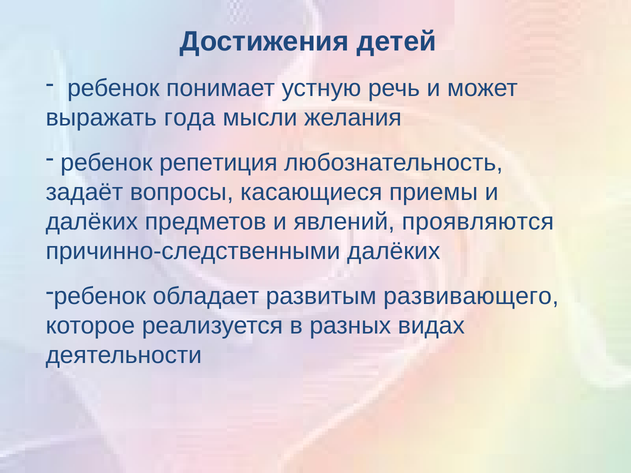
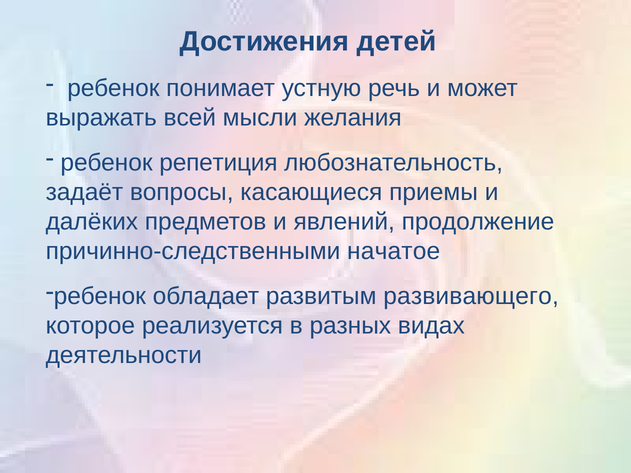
года: года -> всей
проявляются: проявляются -> продолжение
причинно-следственными далёких: далёких -> начатое
